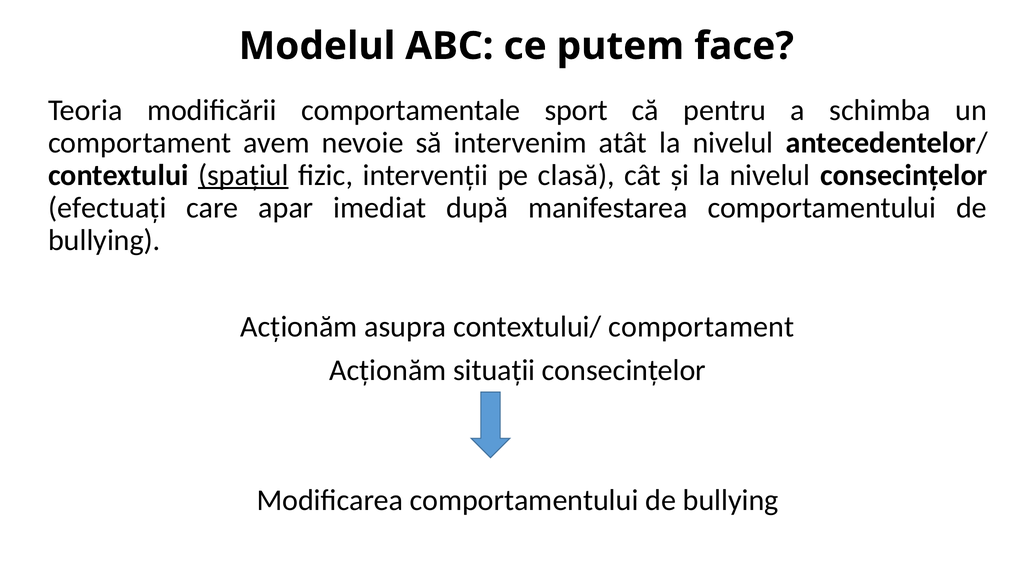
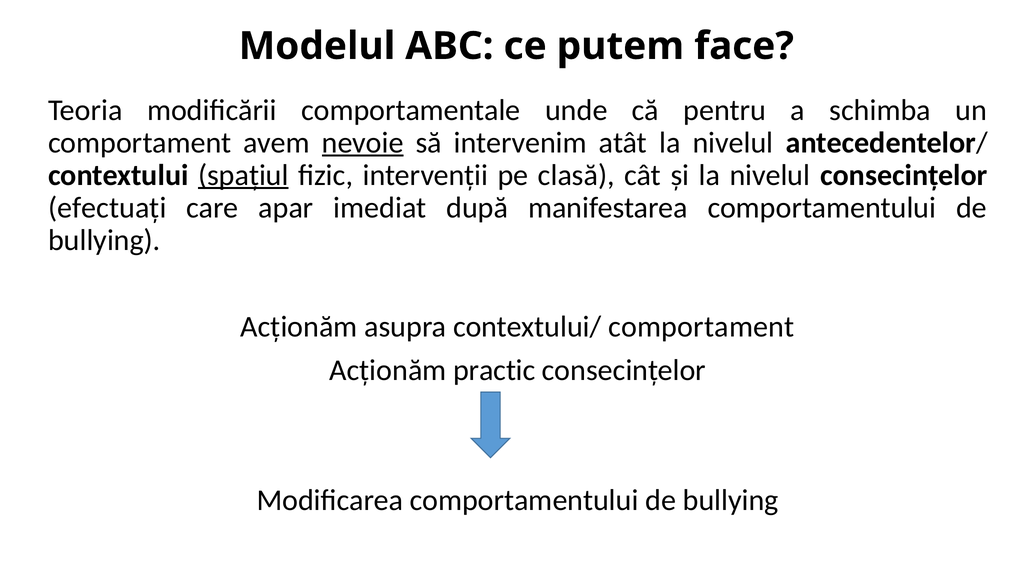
sport: sport -> unde
nevoie underline: none -> present
situații: situații -> practic
